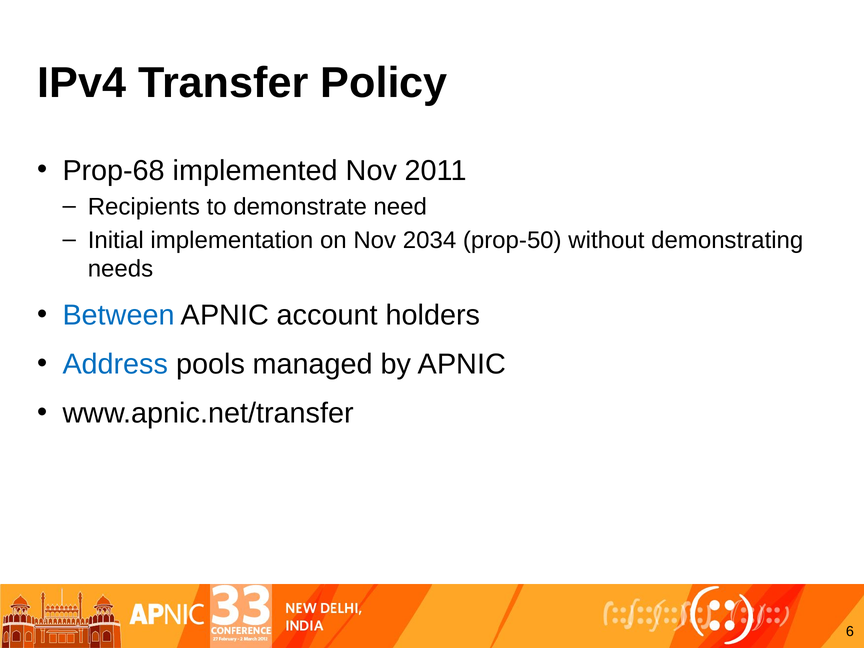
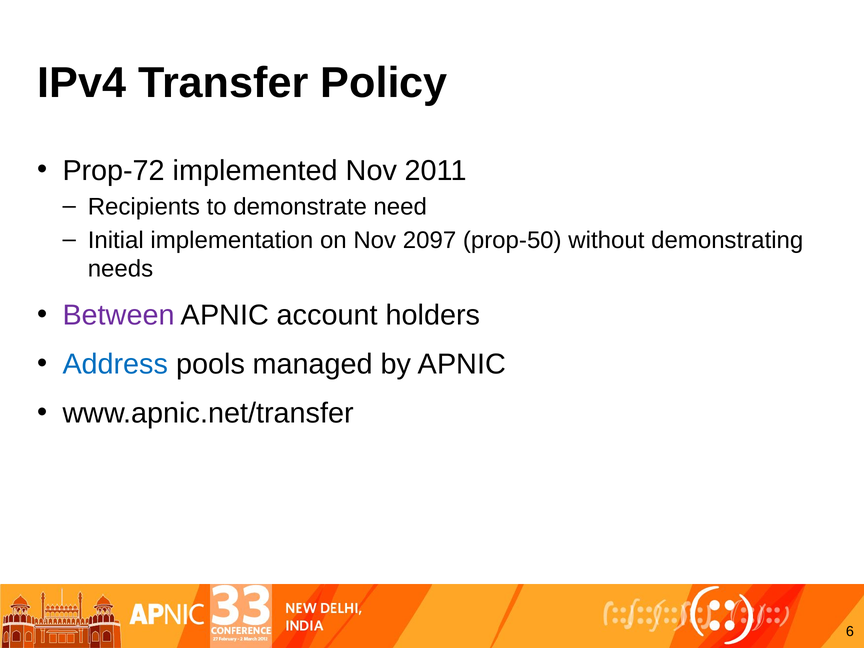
Prop-68: Prop-68 -> Prop-72
2034: 2034 -> 2097
Between colour: blue -> purple
